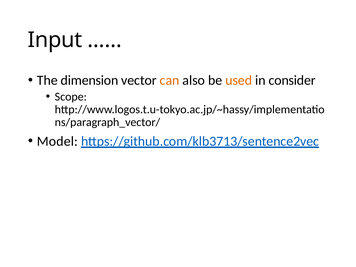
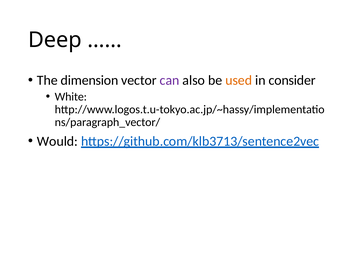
Input: Input -> Deep
can colour: orange -> purple
Scope: Scope -> White
Model: Model -> Would
